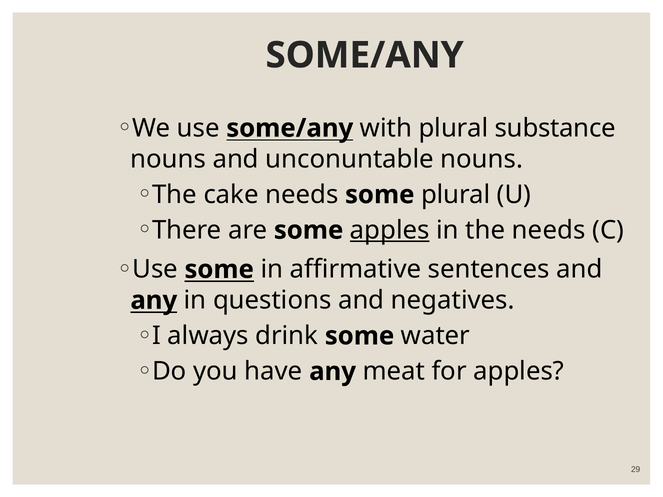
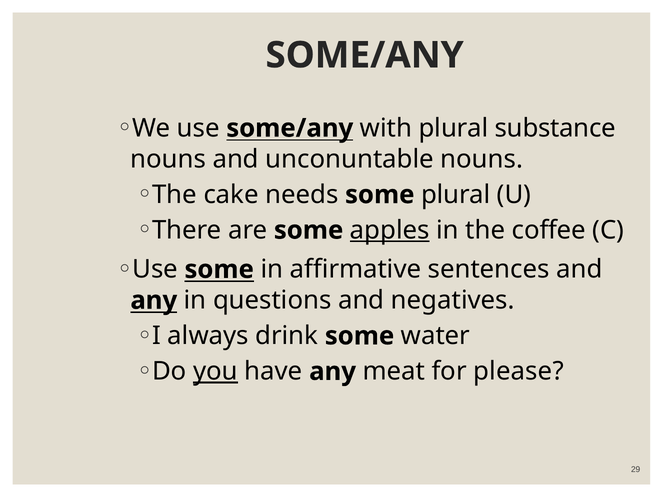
the needs: needs -> coffee
you underline: none -> present
for apples: apples -> please
